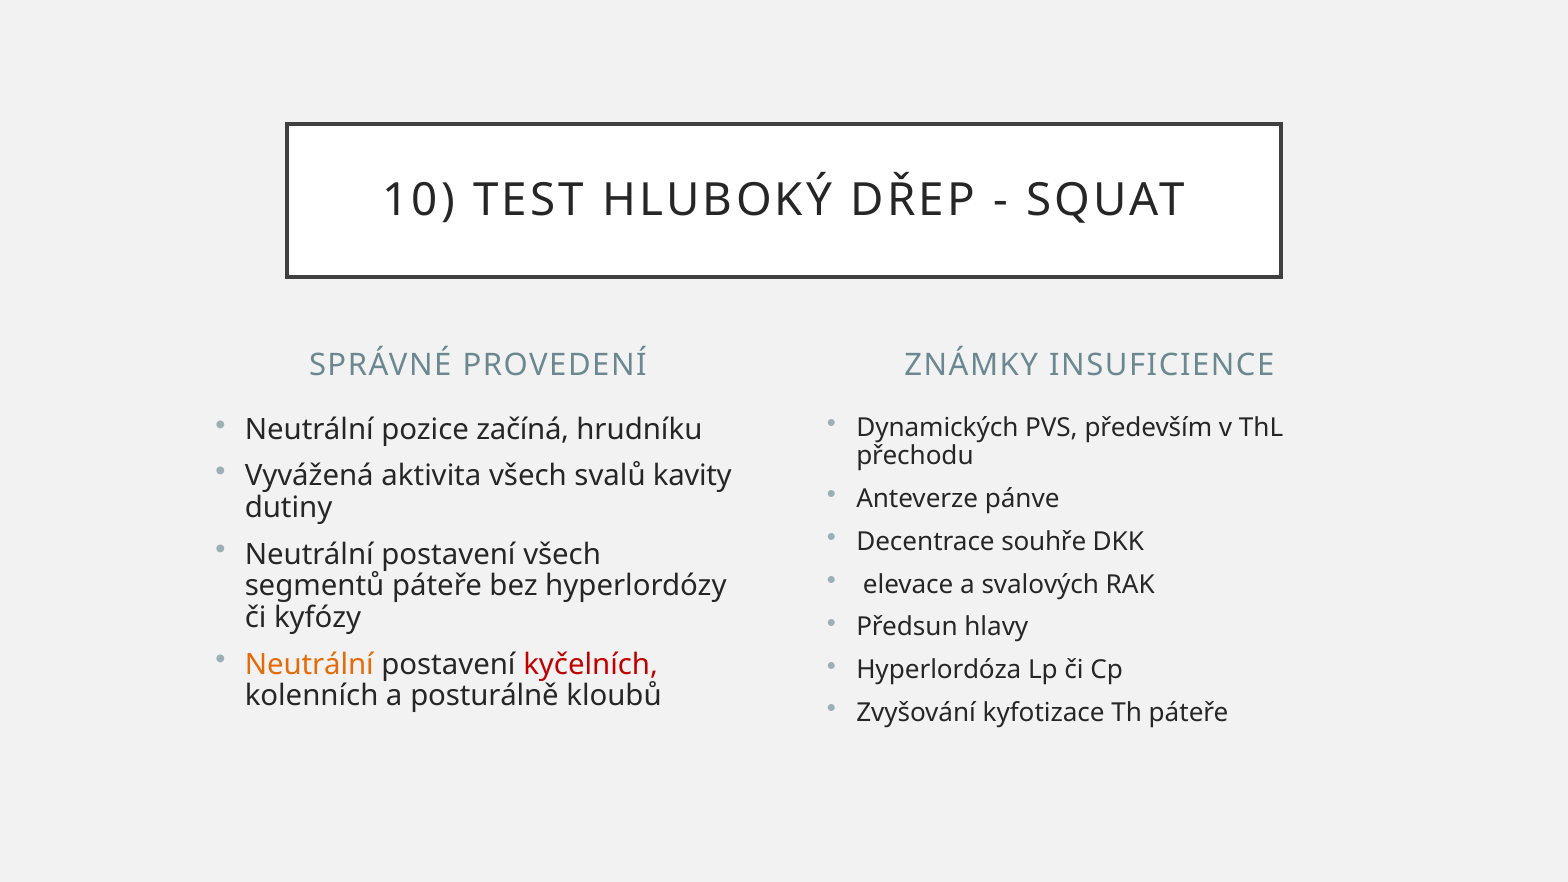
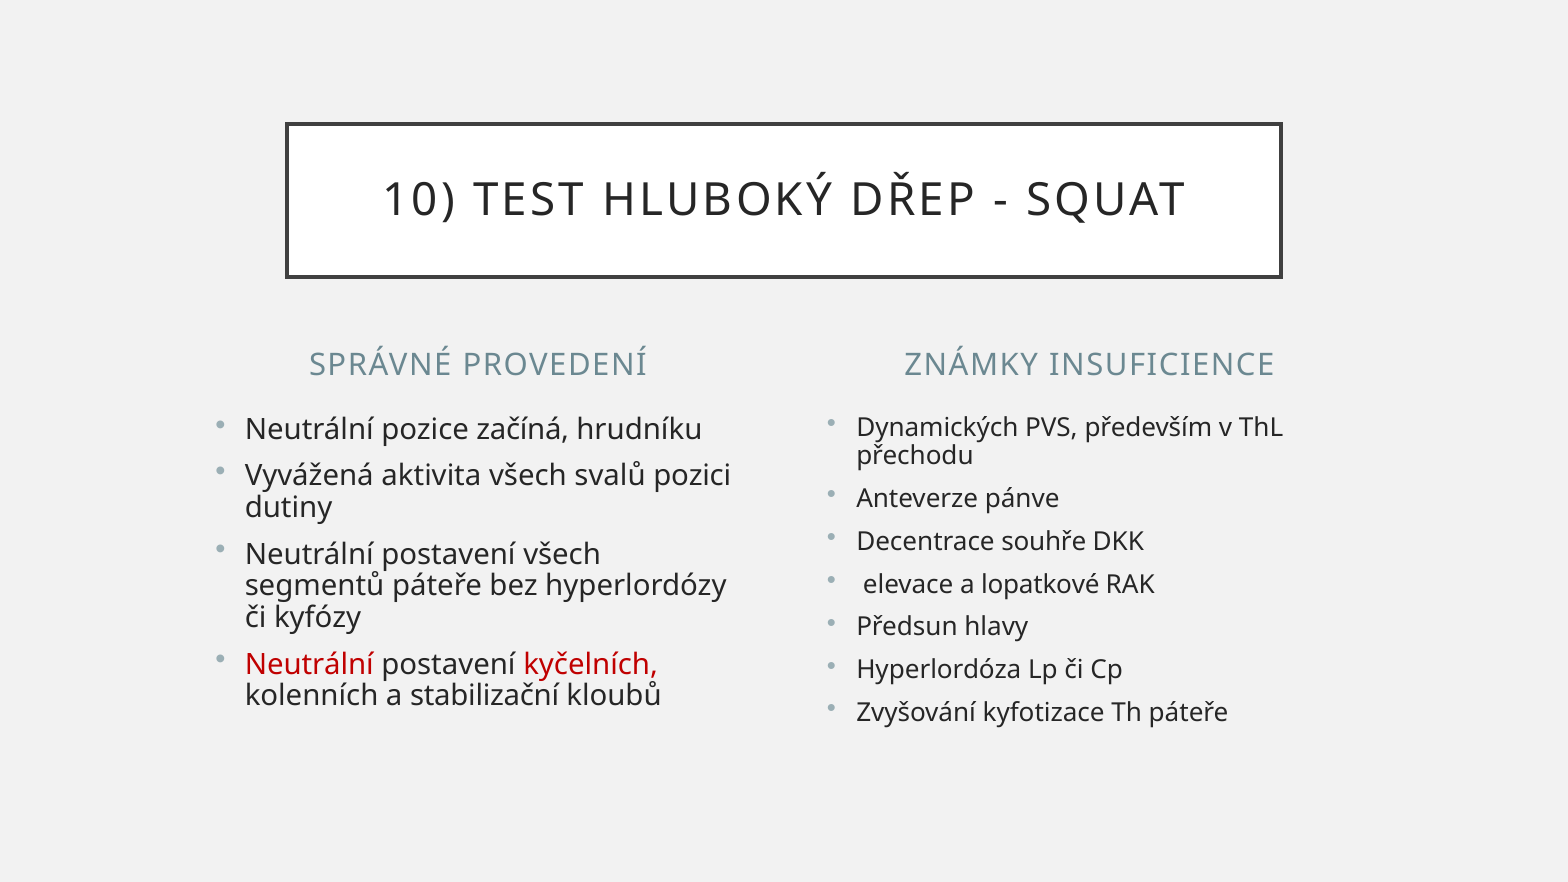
kavity: kavity -> pozici
svalových: svalových -> lopatkové
Neutrální at (309, 664) colour: orange -> red
posturálně: posturálně -> stabilizační
